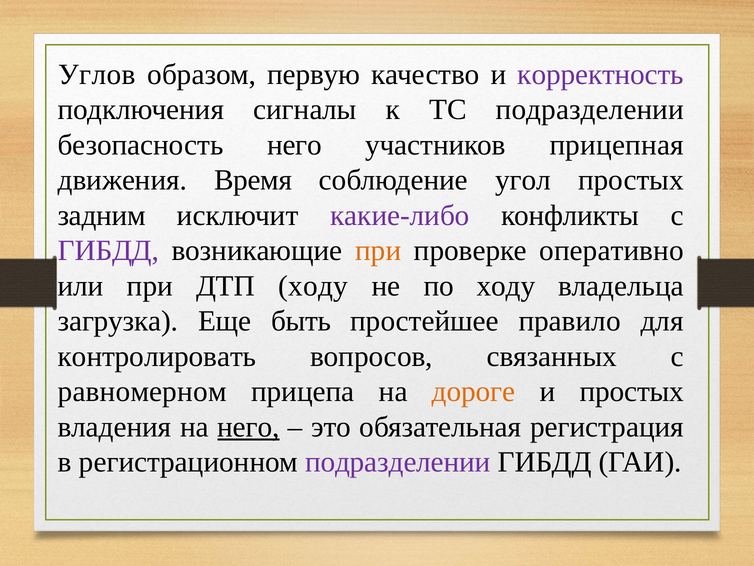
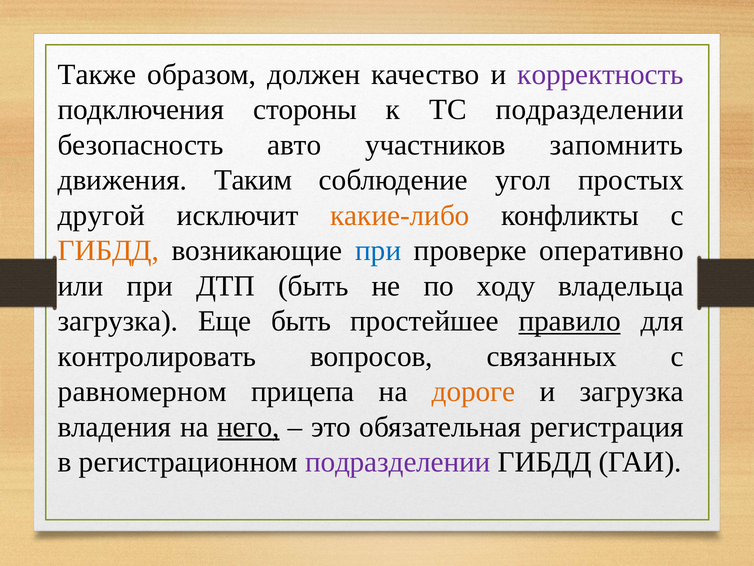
Углов: Углов -> Также
первую: первую -> должен
сигналы: сигналы -> стороны
безопасность него: него -> авто
прицепная: прицепная -> запомнить
Время: Время -> Таким
задним: задним -> другой
какие-либо colour: purple -> orange
ГИБДД at (108, 251) colour: purple -> orange
при at (378, 251) colour: orange -> blue
ДТП ходу: ходу -> быть
правило underline: none -> present
и простых: простых -> загрузка
